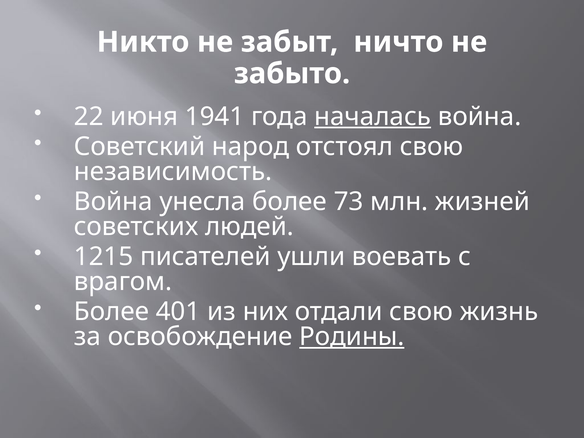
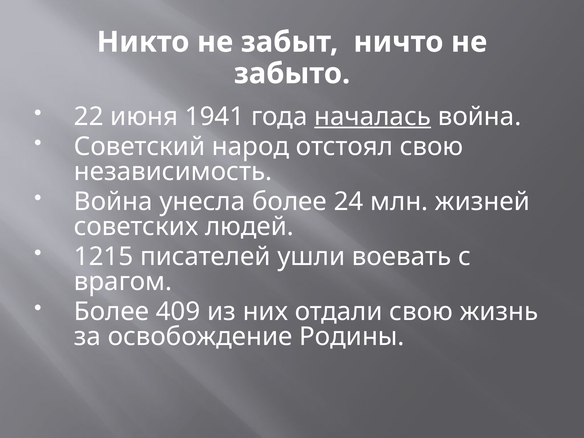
73: 73 -> 24
401: 401 -> 409
Родины underline: present -> none
